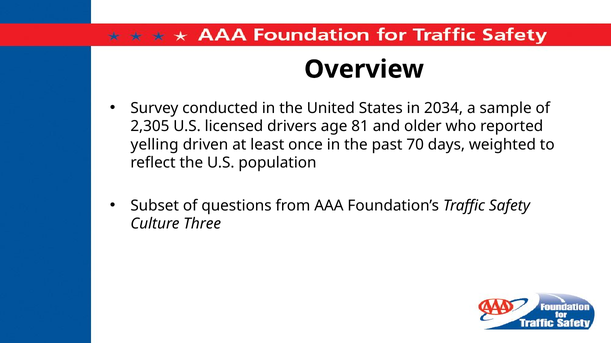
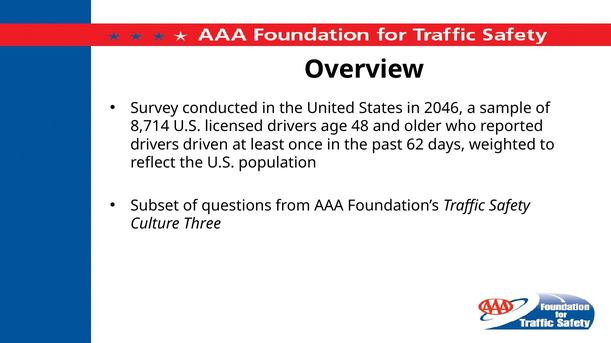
2034: 2034 -> 2046
2,305: 2,305 -> 8,714
81: 81 -> 48
yelling at (155, 145): yelling -> drivers
70: 70 -> 62
